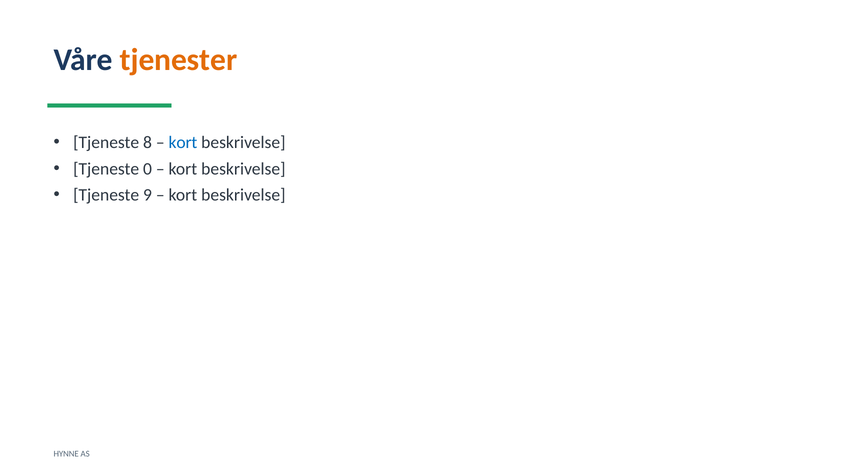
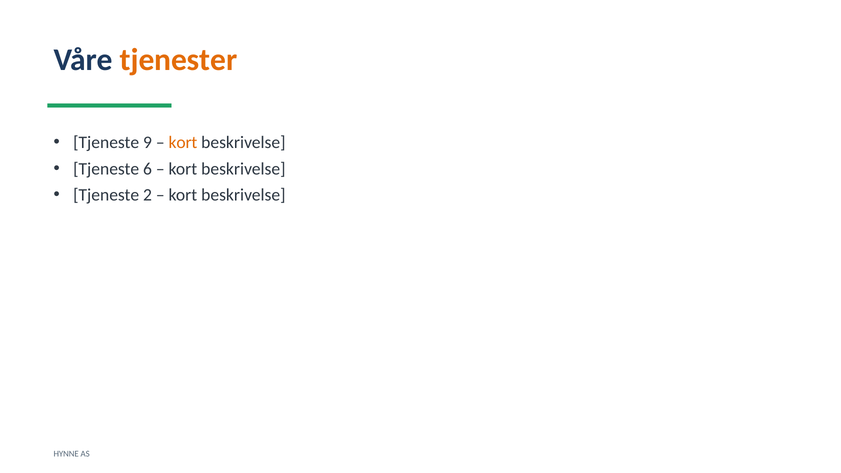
8: 8 -> 9
kort at (183, 142) colour: blue -> orange
0: 0 -> 6
9: 9 -> 2
